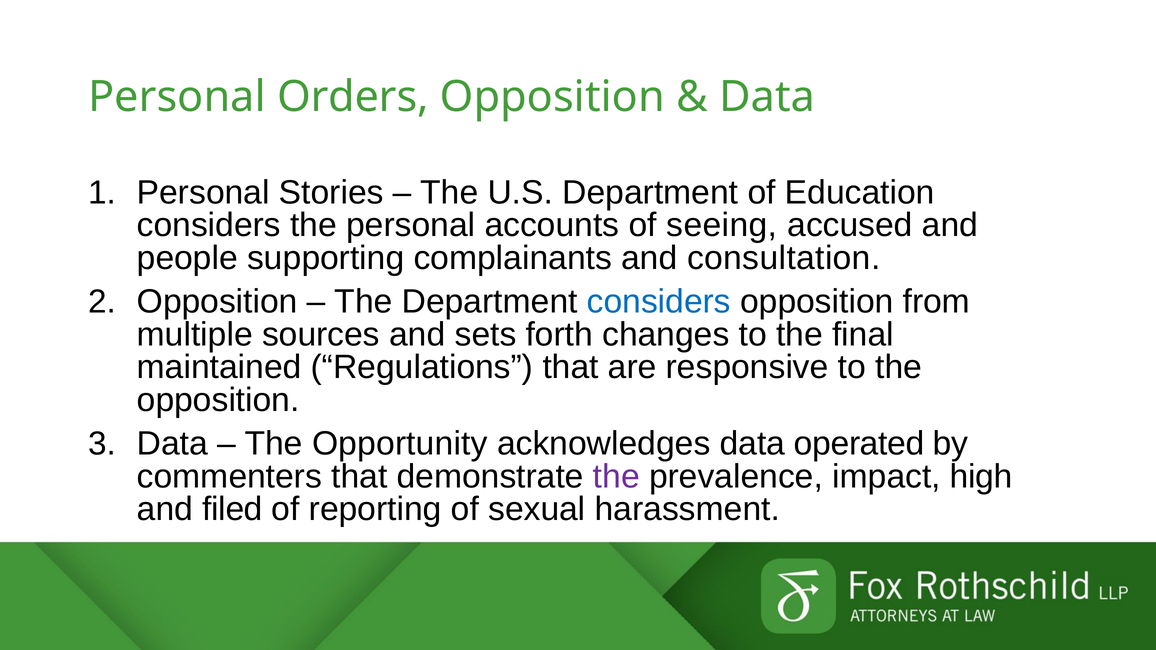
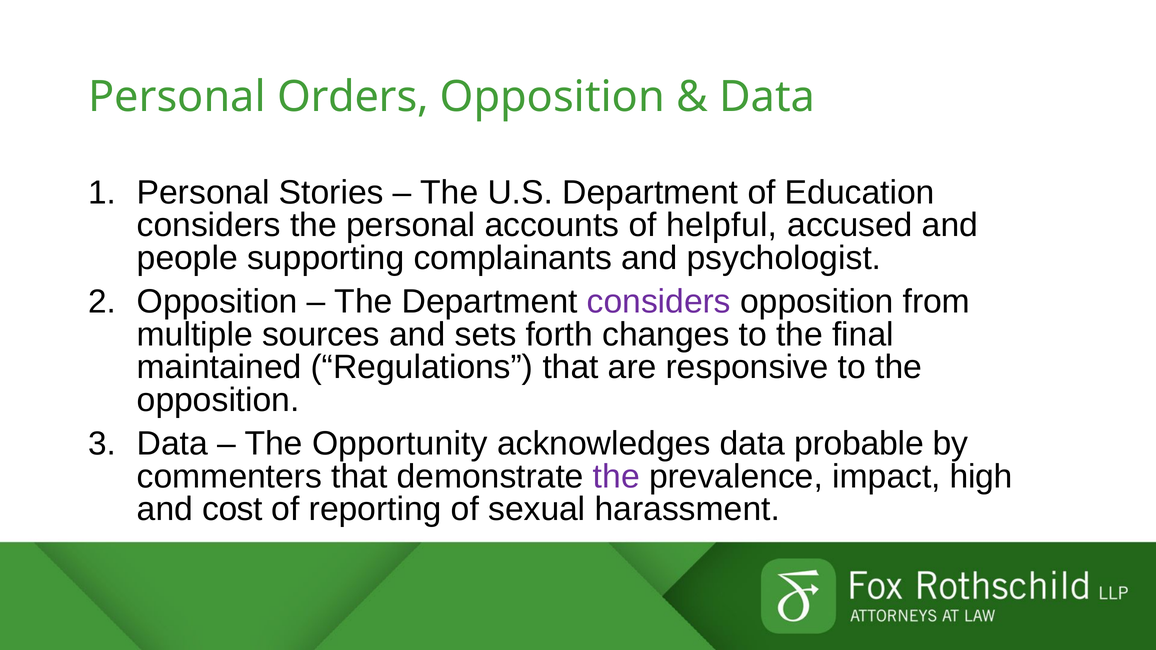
seeing: seeing -> helpful
consultation: consultation -> psychologist
considers at (659, 302) colour: blue -> purple
operated: operated -> probable
filed: filed -> cost
